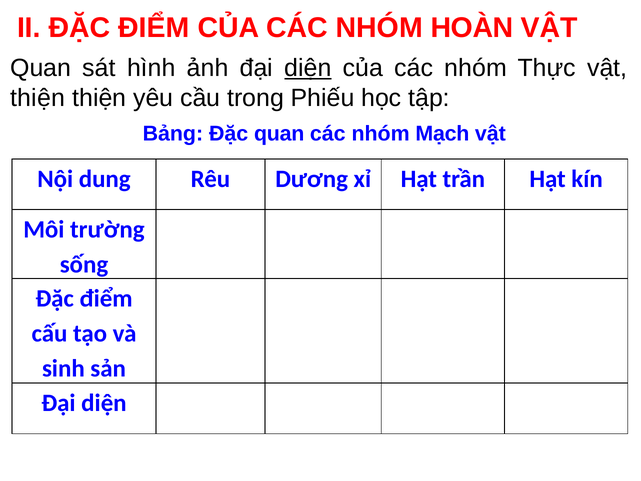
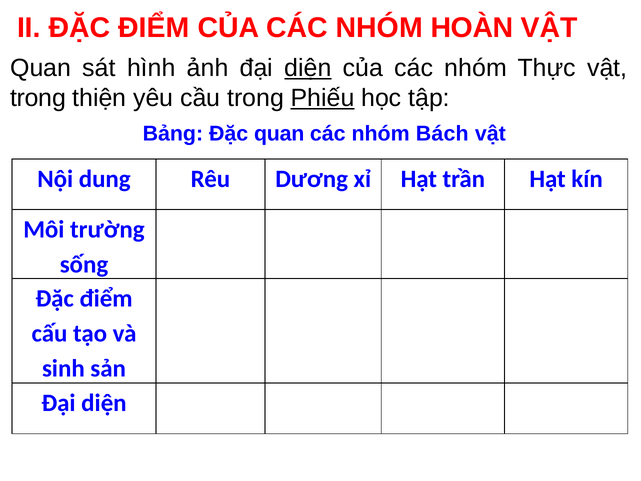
thiện at (38, 98): thiện -> trong
Phiếu underline: none -> present
Mạch: Mạch -> Bách
